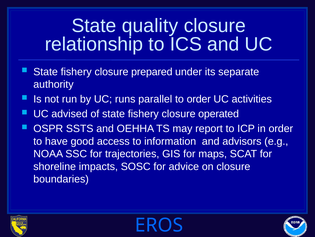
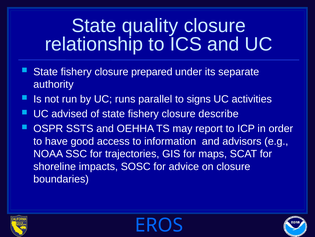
to order: order -> signs
operated: operated -> describe
